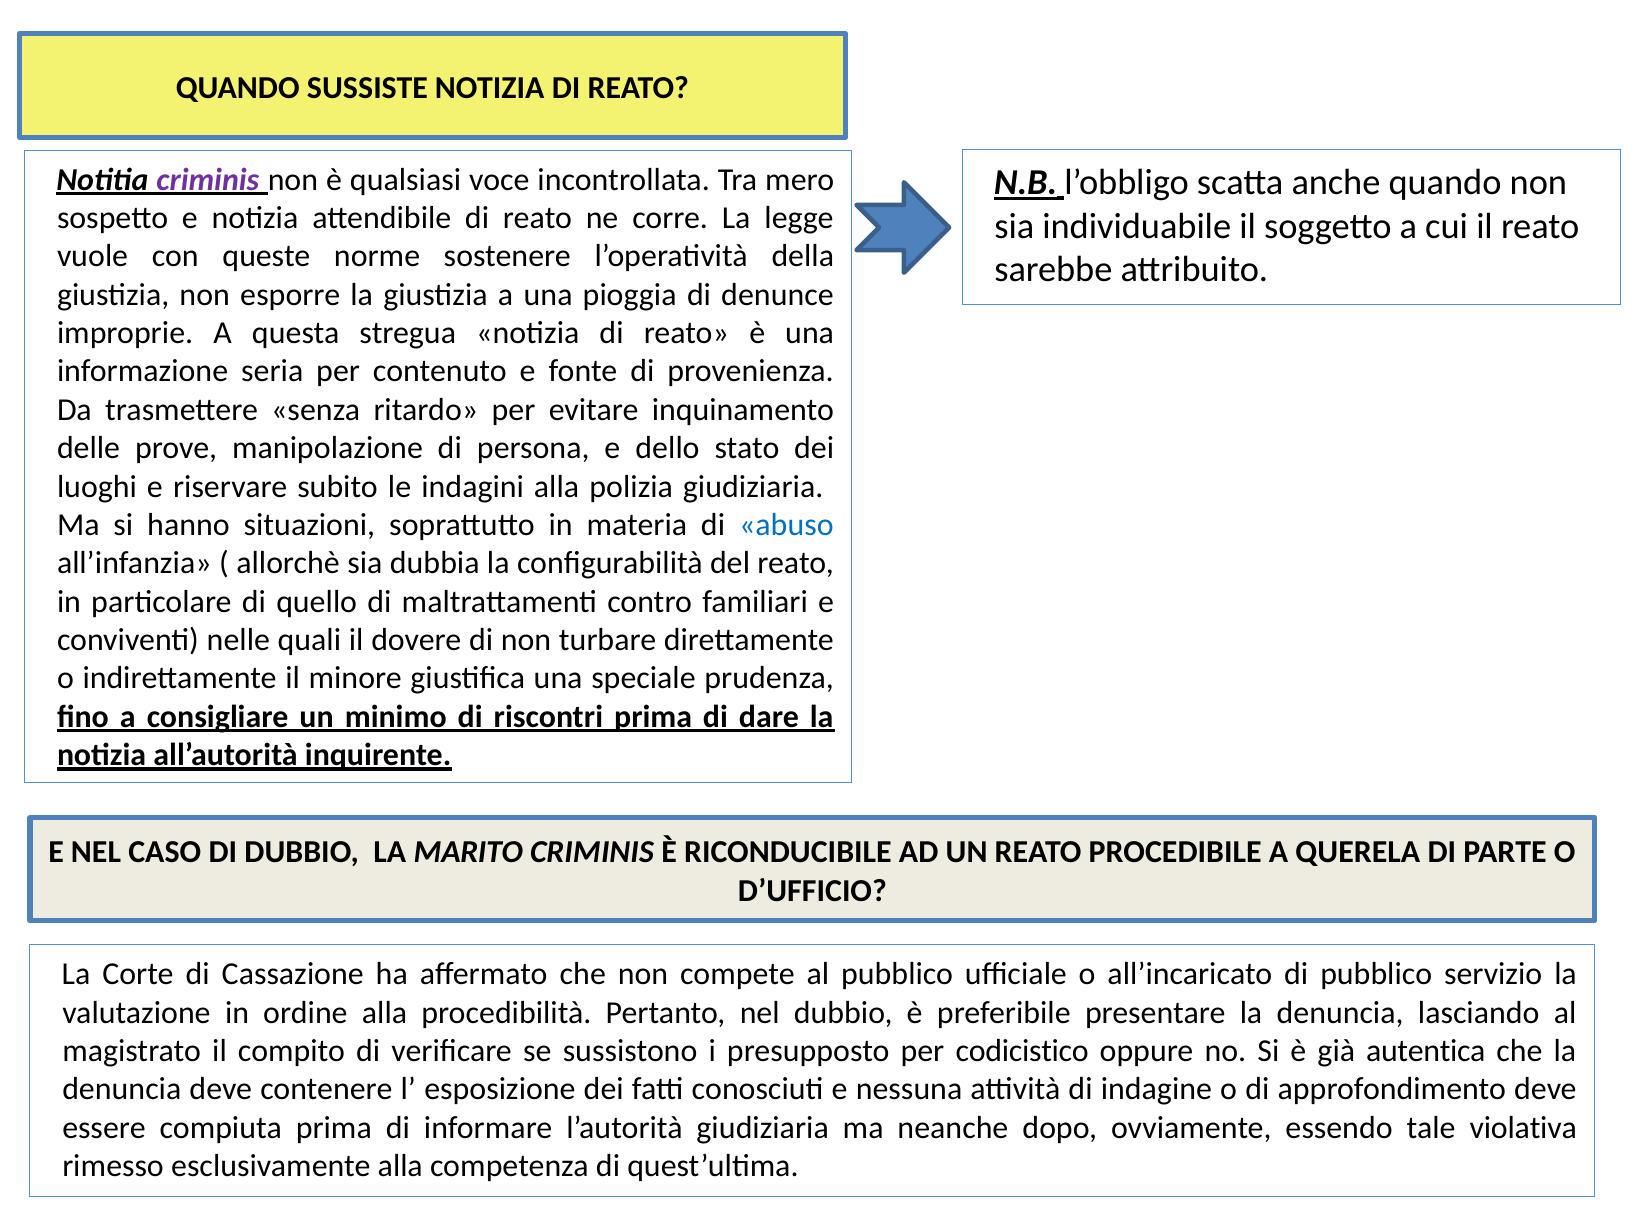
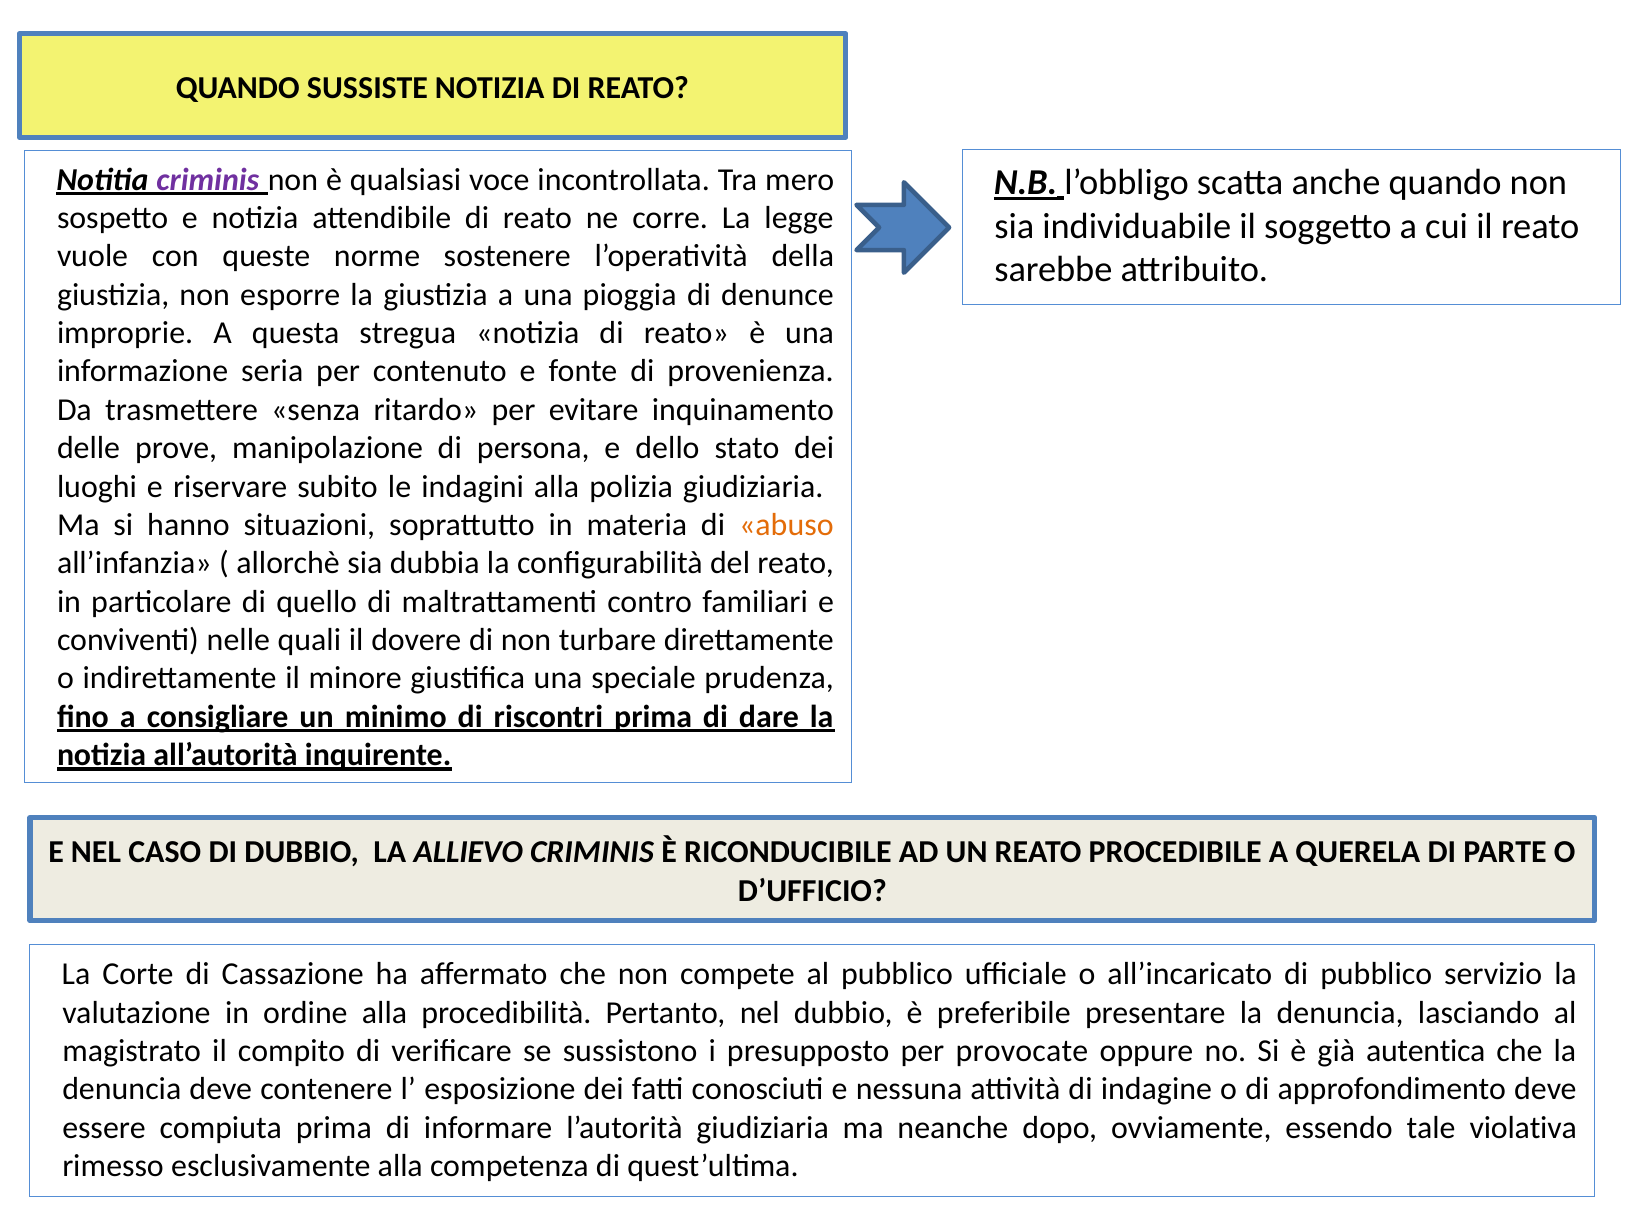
abuso colour: blue -> orange
MARITO: MARITO -> ALLIEVO
codicistico: codicistico -> provocate
